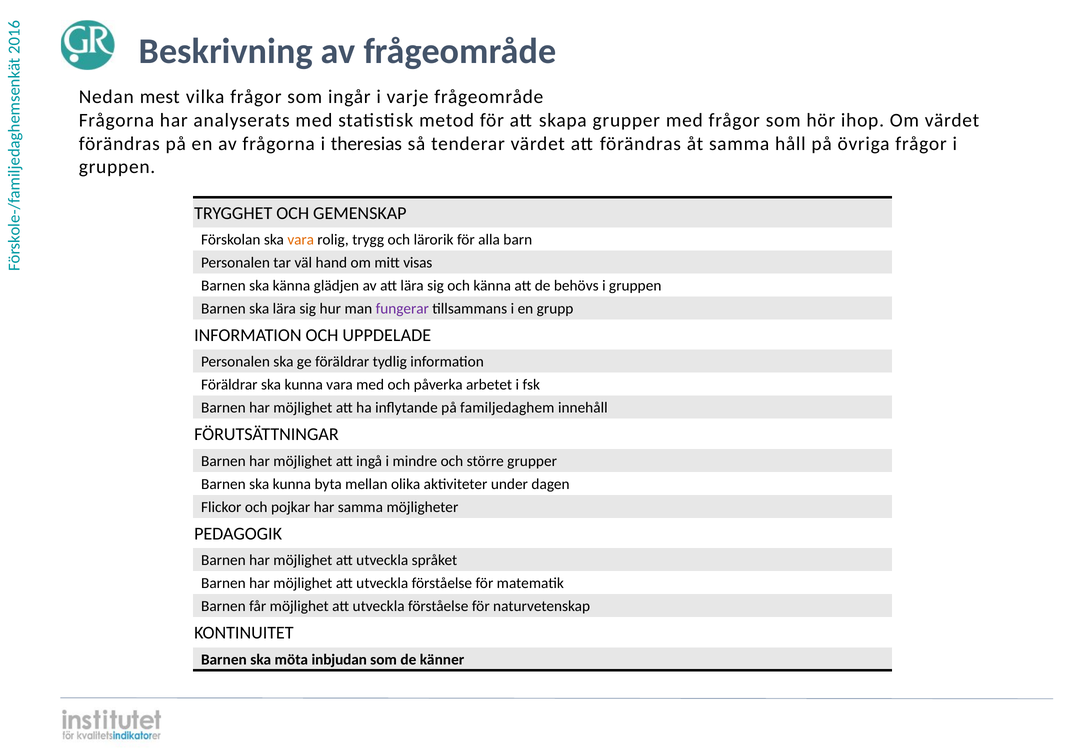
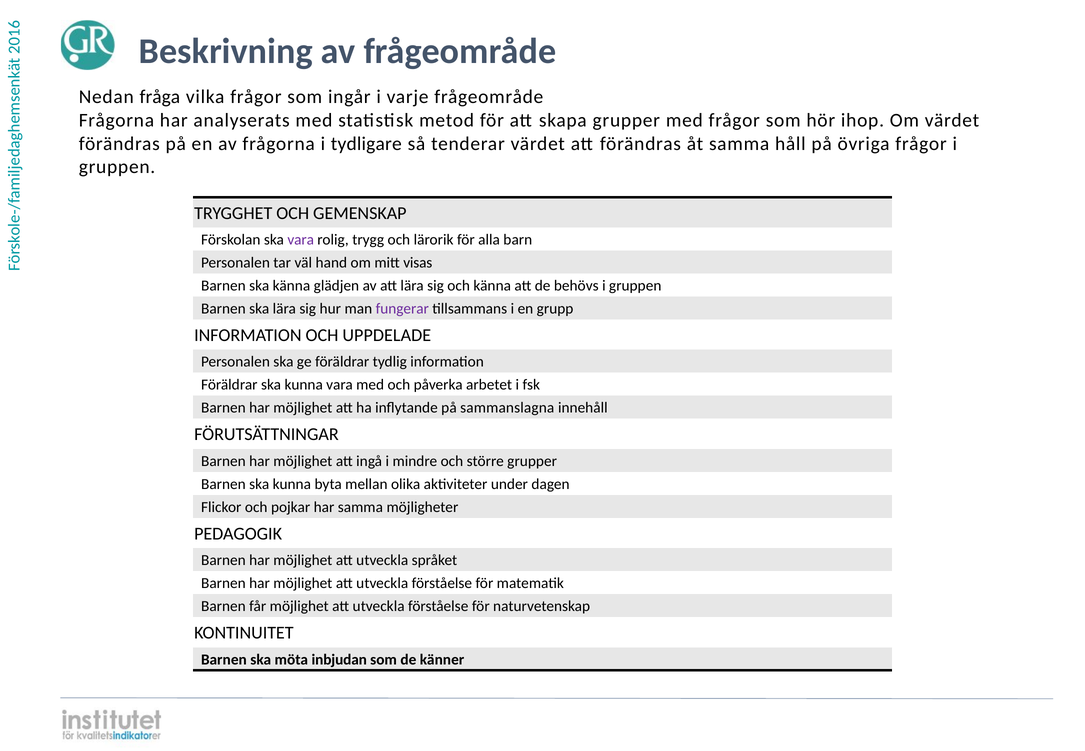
mest: mest -> fråga
theresias: theresias -> tydligare
vara at (301, 240) colour: orange -> purple
familjedaghem: familjedaghem -> sammanslagna
